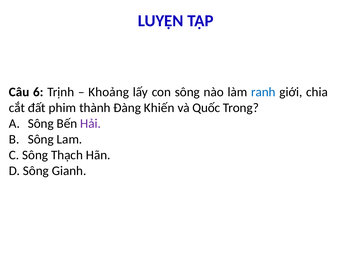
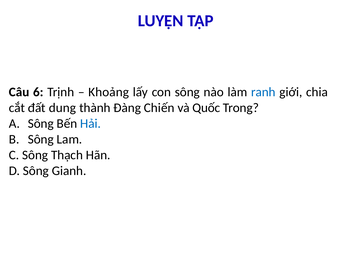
phim: phim -> dung
Khiến: Khiến -> Chiến
Hải colour: purple -> blue
